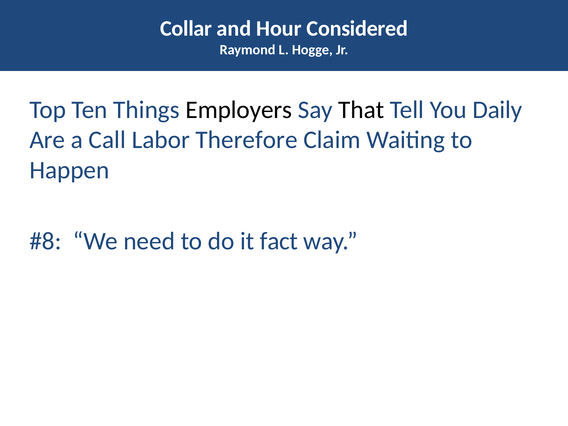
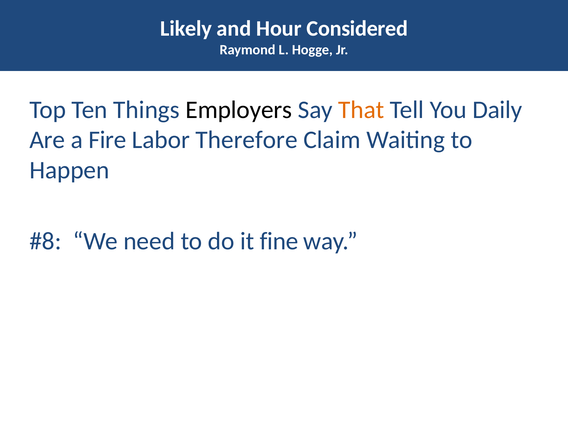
Collar: Collar -> Likely
That colour: black -> orange
Call: Call -> Fire
fact: fact -> fine
